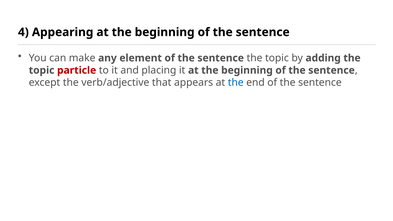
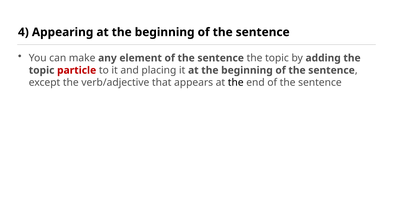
the at (236, 83) colour: blue -> black
